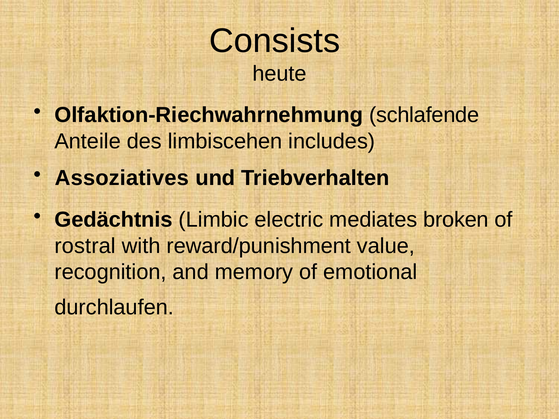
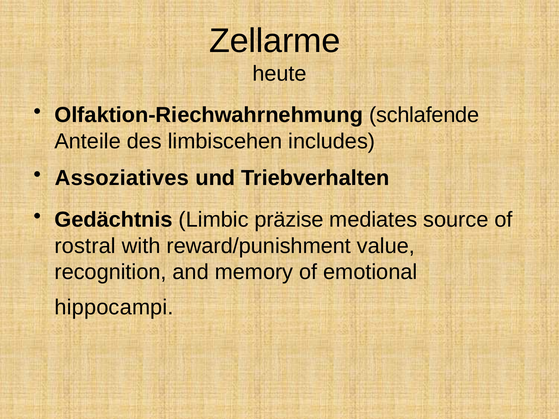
Consists: Consists -> Zellarme
electric: electric -> präzise
broken: broken -> source
durchlaufen: durchlaufen -> hippocampi
